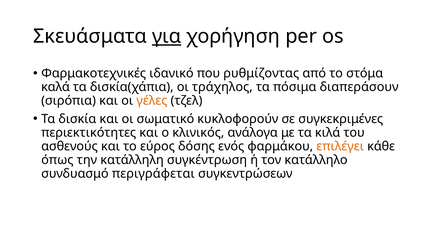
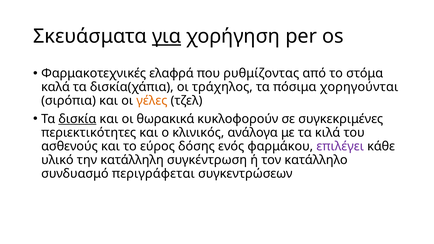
ιδανικό: ιδανικό -> ελαφρά
διαπεράσουν: διαπεράσουν -> χορηγούνται
δισκία underline: none -> present
σωματικό: σωματικό -> θωρακικά
επιλέγει colour: orange -> purple
όπως: όπως -> υλικό
